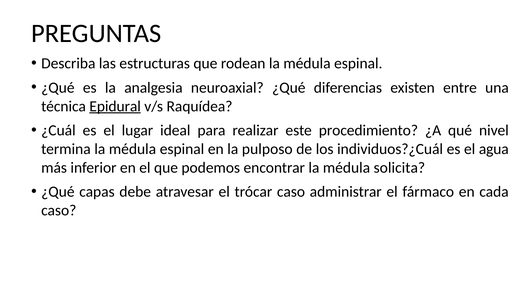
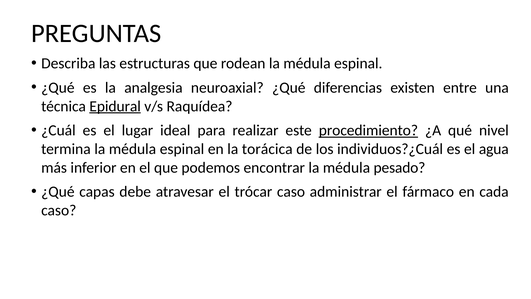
procedimiento underline: none -> present
pulposo: pulposo -> torácica
solicita: solicita -> pesado
